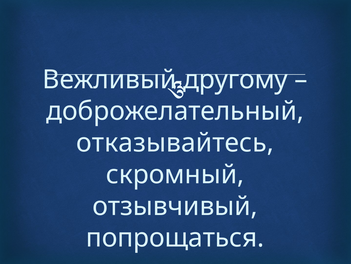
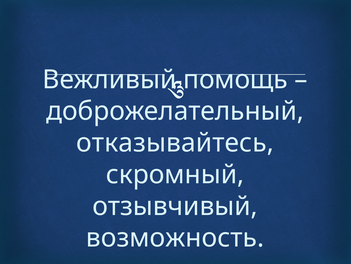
другому: другому -> помощь
попрощаться: попрощаться -> возможность
